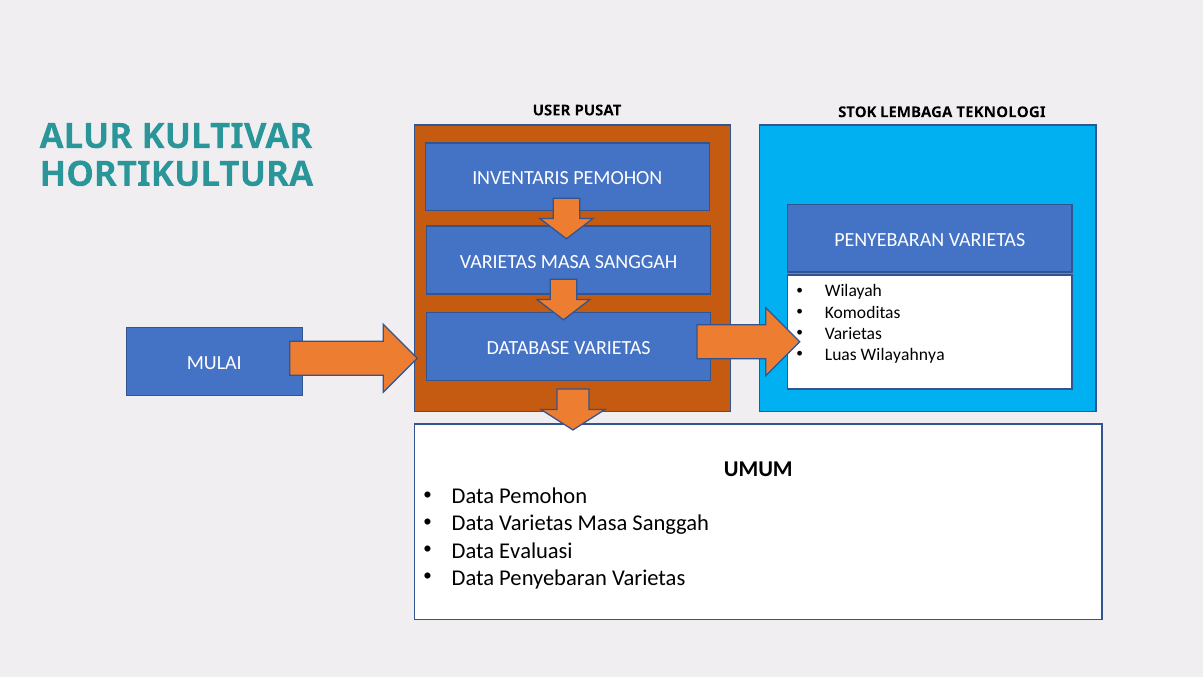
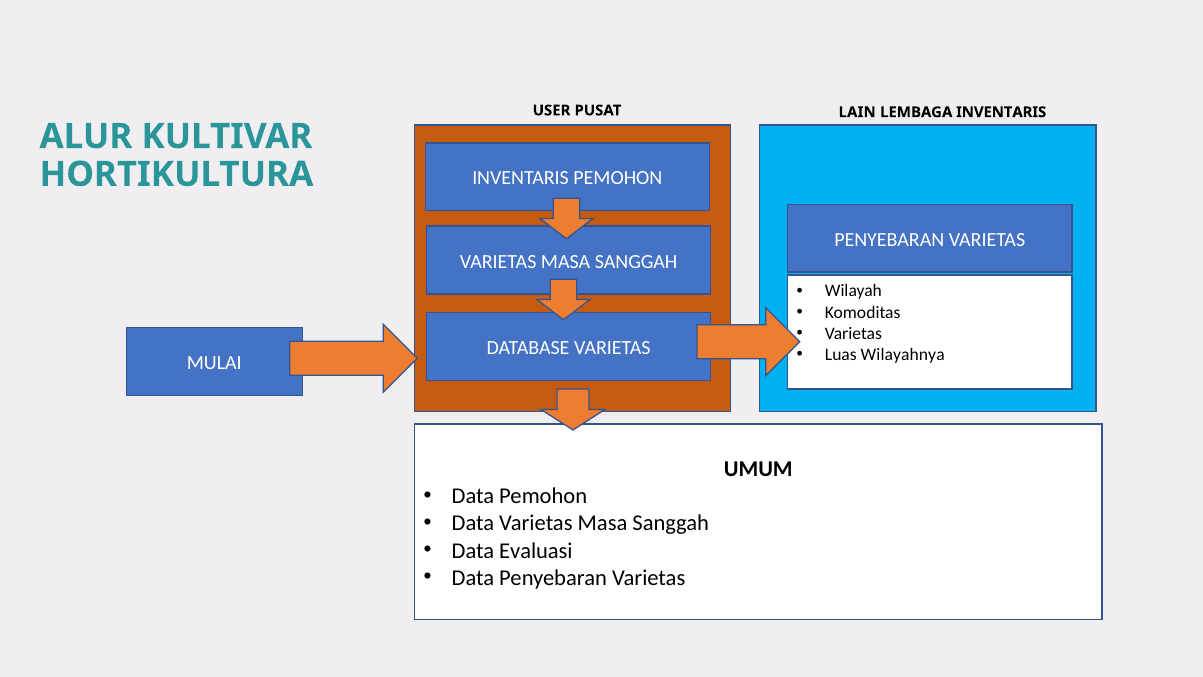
STOK: STOK -> LAIN
LEMBAGA TEKNOLOGI: TEKNOLOGI -> INVENTARIS
